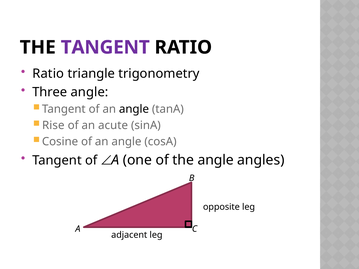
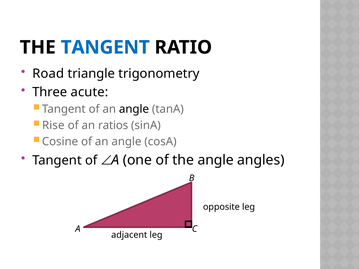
TANGENT at (105, 47) colour: purple -> blue
Ratio at (48, 74): Ratio -> Road
Three angle: angle -> acute
acute: acute -> ratios
